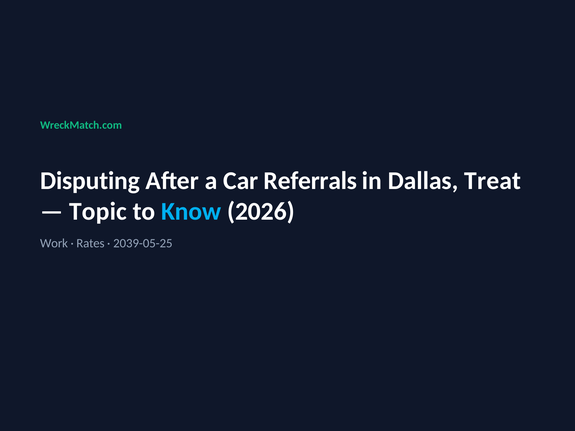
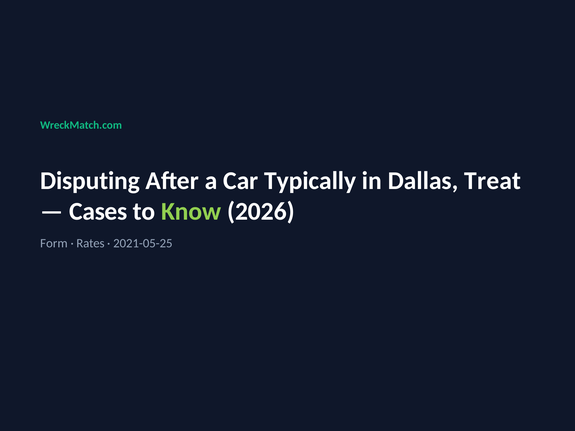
Referrals: Referrals -> Typically
Topic: Topic -> Cases
Know colour: light blue -> light green
Work: Work -> Form
2039-05-25: 2039-05-25 -> 2021-05-25
